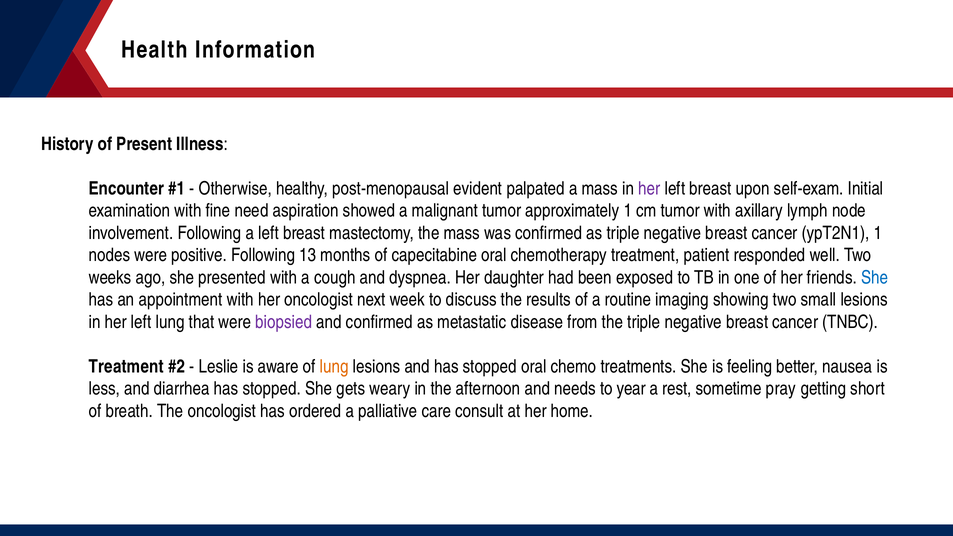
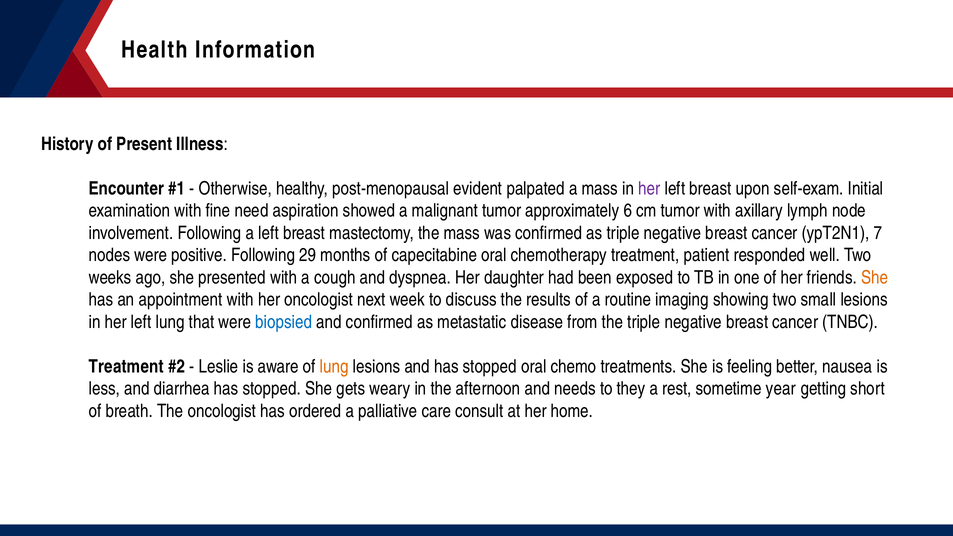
approximately 1: 1 -> 6
ypT2N1 1: 1 -> 7
13: 13 -> 29
She at (875, 278) colour: blue -> orange
biopsied colour: purple -> blue
year: year -> they
pray: pray -> year
